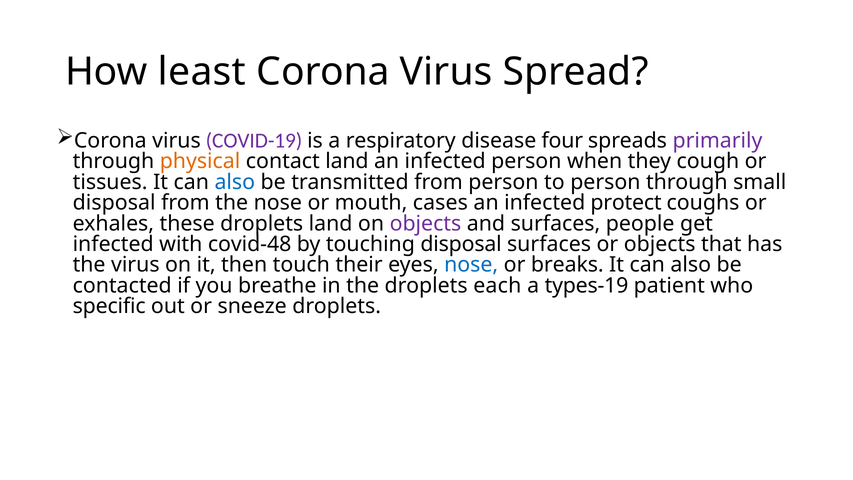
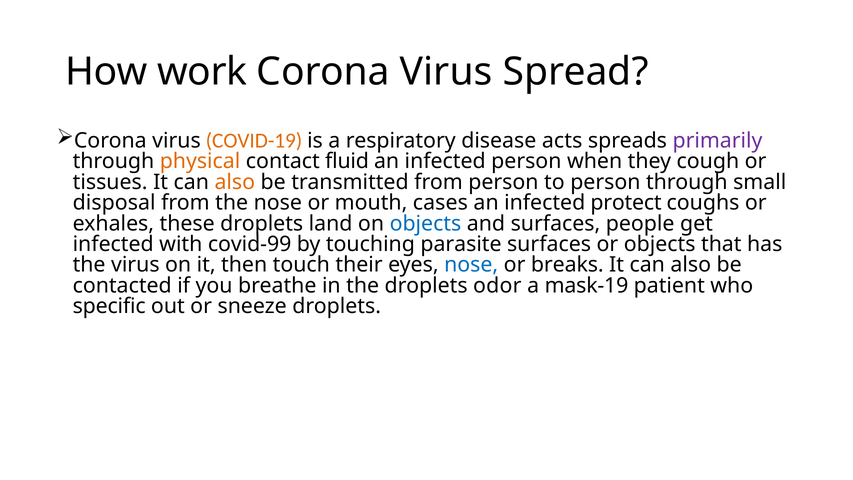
least: least -> work
COVID-19 colour: purple -> orange
four: four -> acts
contact land: land -> fluid
also at (235, 182) colour: blue -> orange
objects at (425, 223) colour: purple -> blue
covid-48: covid-48 -> covid-99
touching disposal: disposal -> parasite
each: each -> odor
types-19: types-19 -> mask-19
